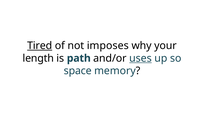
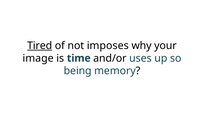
length: length -> image
path: path -> time
uses underline: present -> none
space: space -> being
